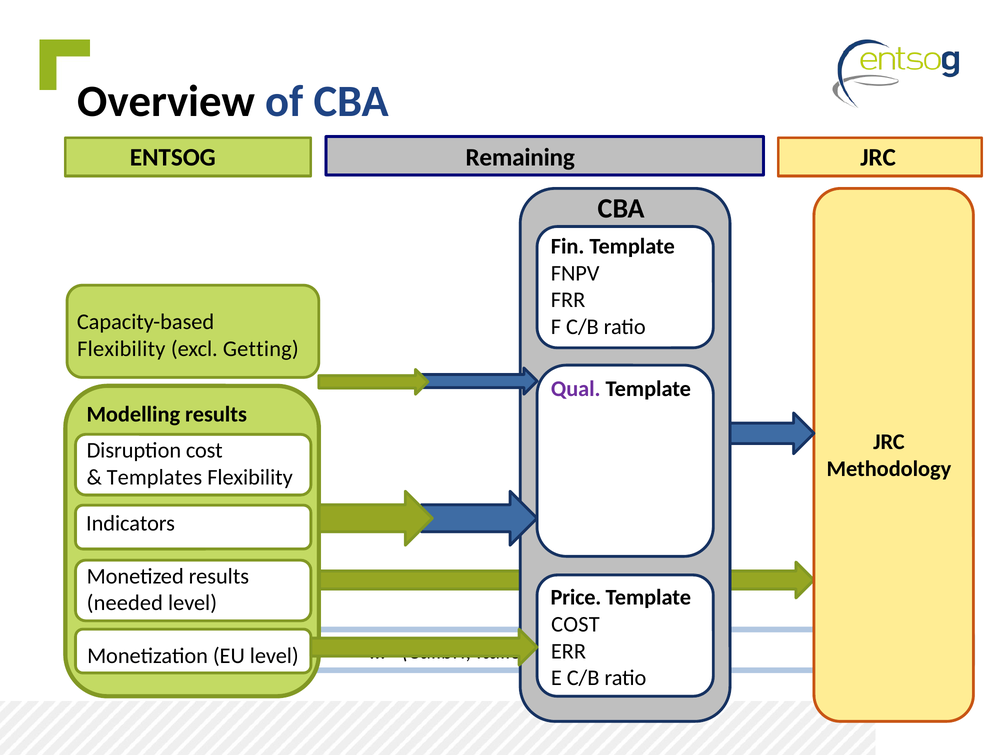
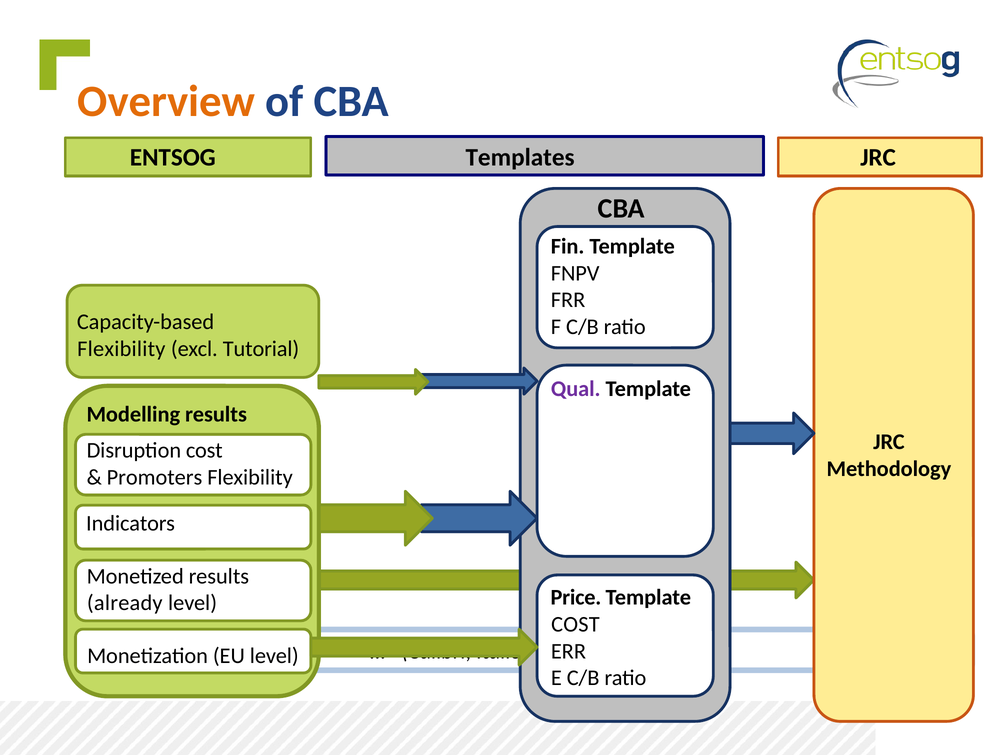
Overview colour: black -> orange
Remaining: Remaining -> Templates
Getting: Getting -> Tutorial
Templates: Templates -> Promoters
needed: needed -> already
